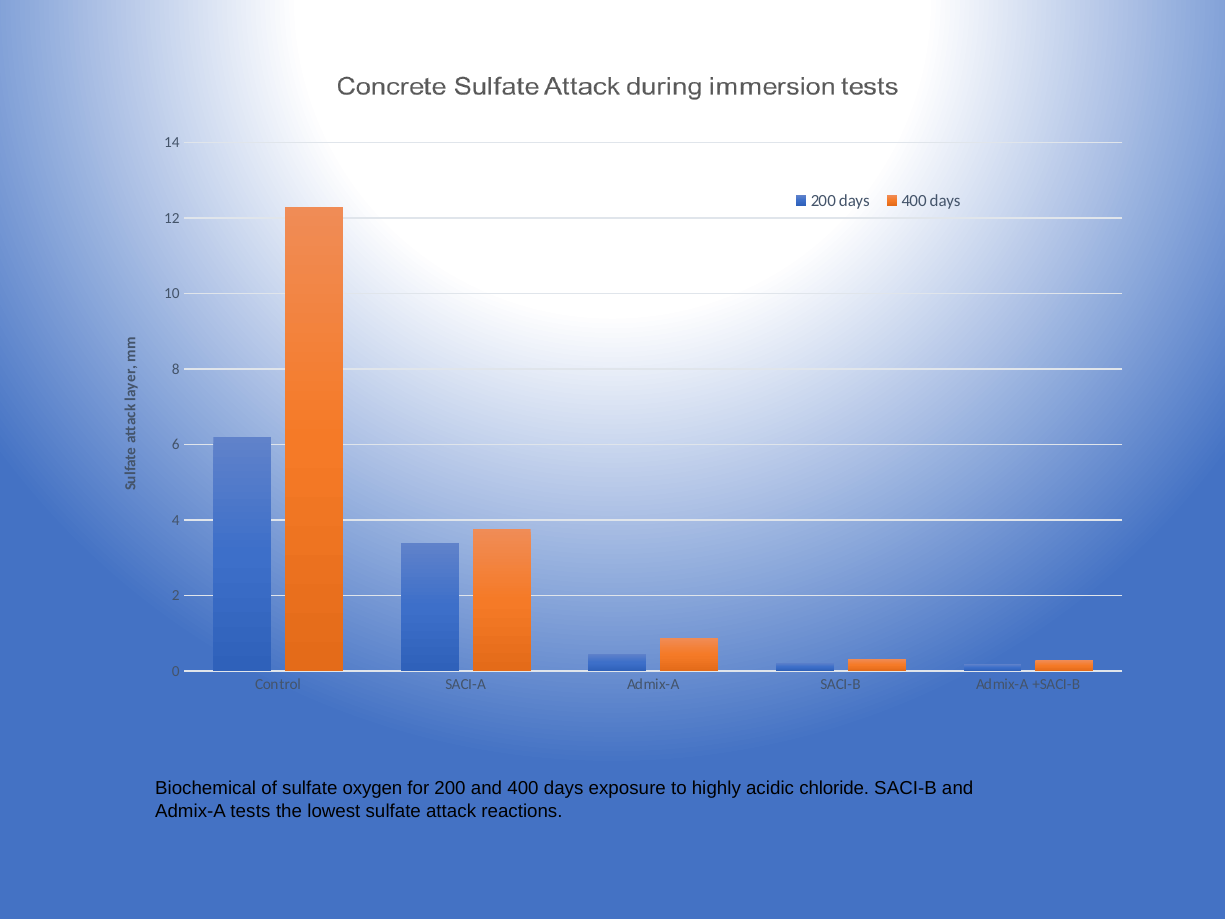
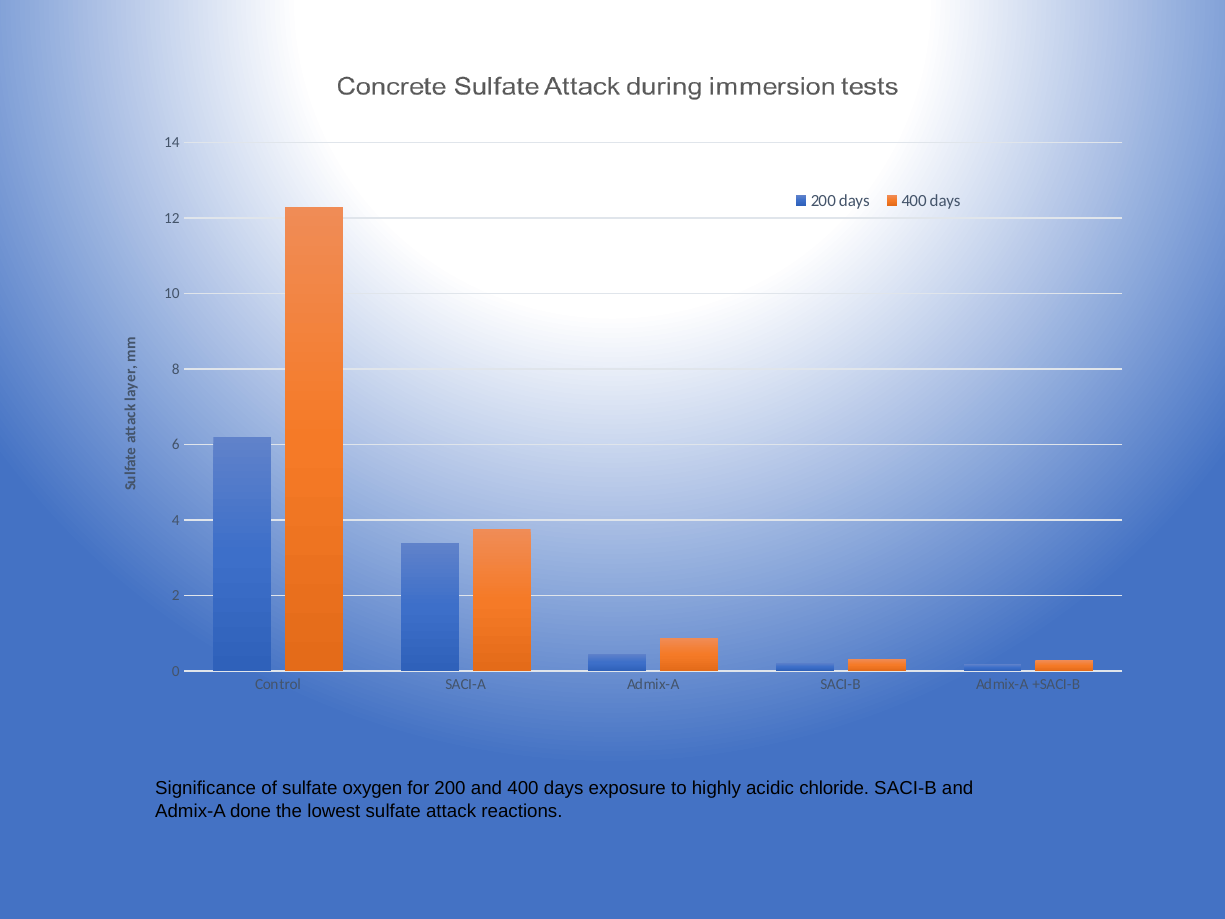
Biochemical: Biochemical -> Significance
tests: tests -> done
